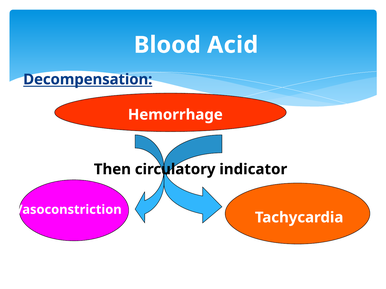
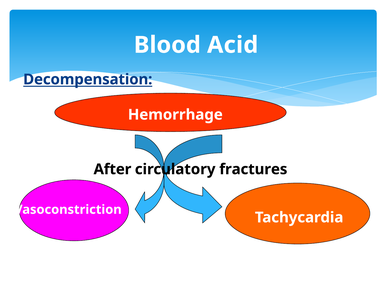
Then: Then -> After
indicator: indicator -> fractures
